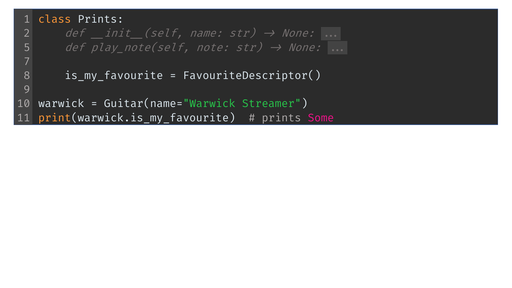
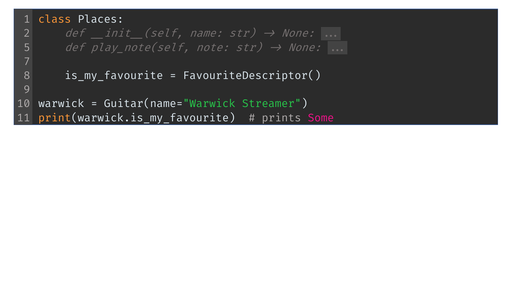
class Prints: Prints -> Places
